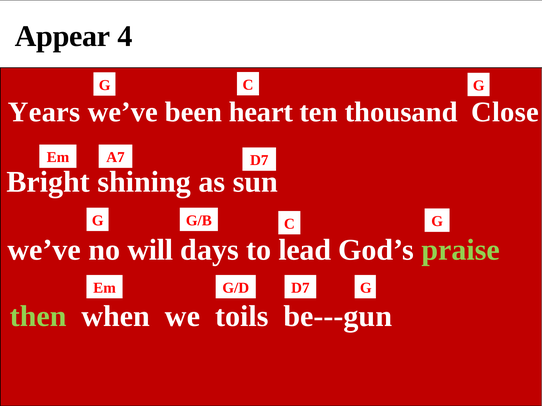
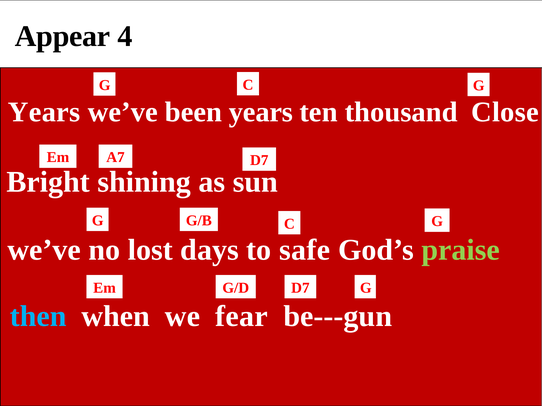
been heart: heart -> years
will: will -> lost
lead: lead -> safe
then colour: light green -> light blue
toils: toils -> fear
